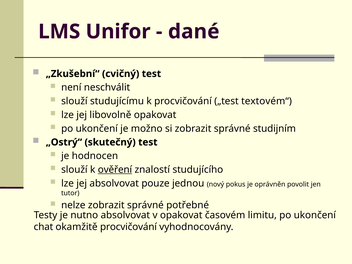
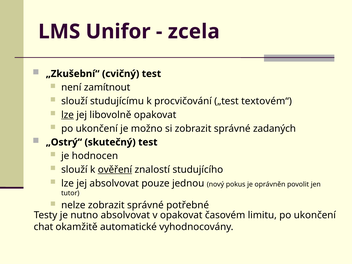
dané: dané -> zcela
neschválit: neschválit -> zamítnout
lze at (68, 115) underline: none -> present
studijním: studijním -> zadaných
okamžitě procvičování: procvičování -> automatické
